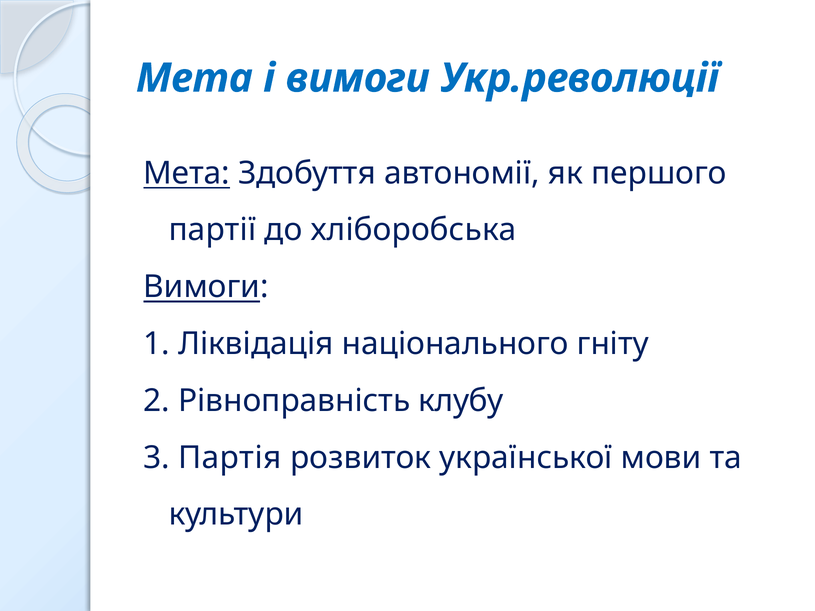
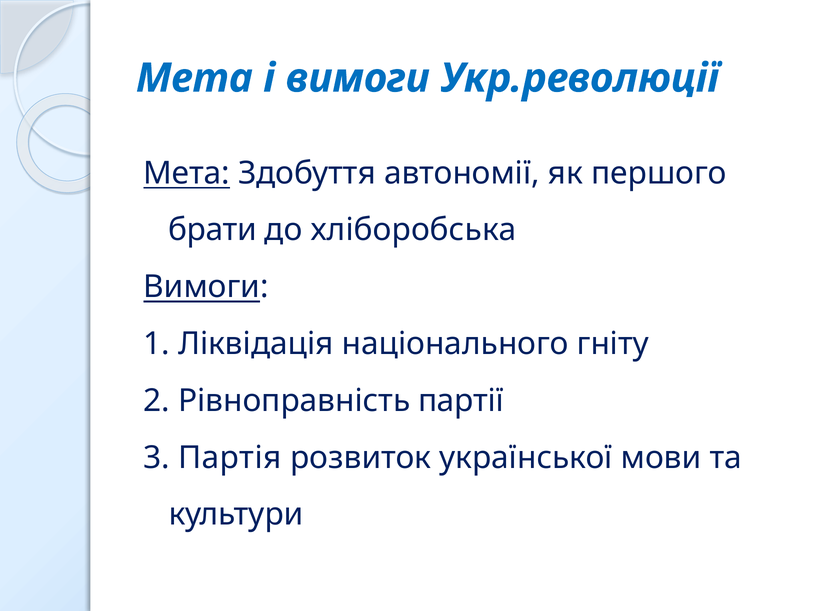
партії: партії -> брати
клубу: клубу -> партії
